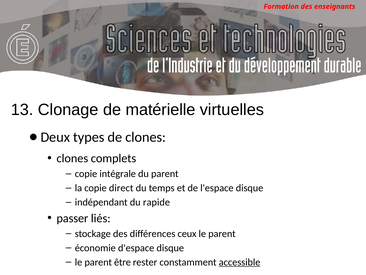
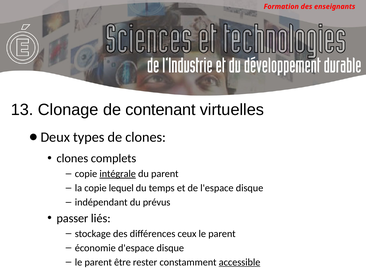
matérielle: matérielle -> contenant
intégrale underline: none -> present
direct: direct -> lequel
rapide: rapide -> prévus
